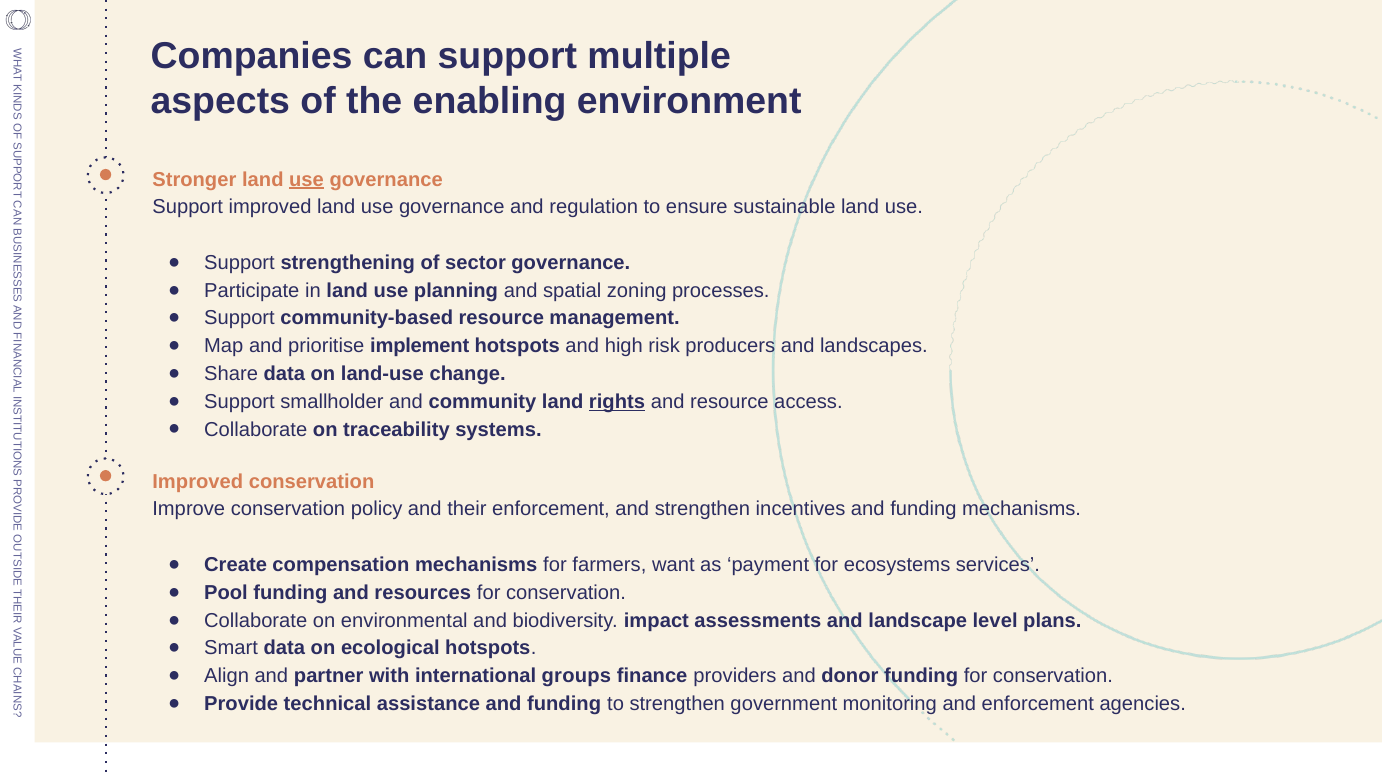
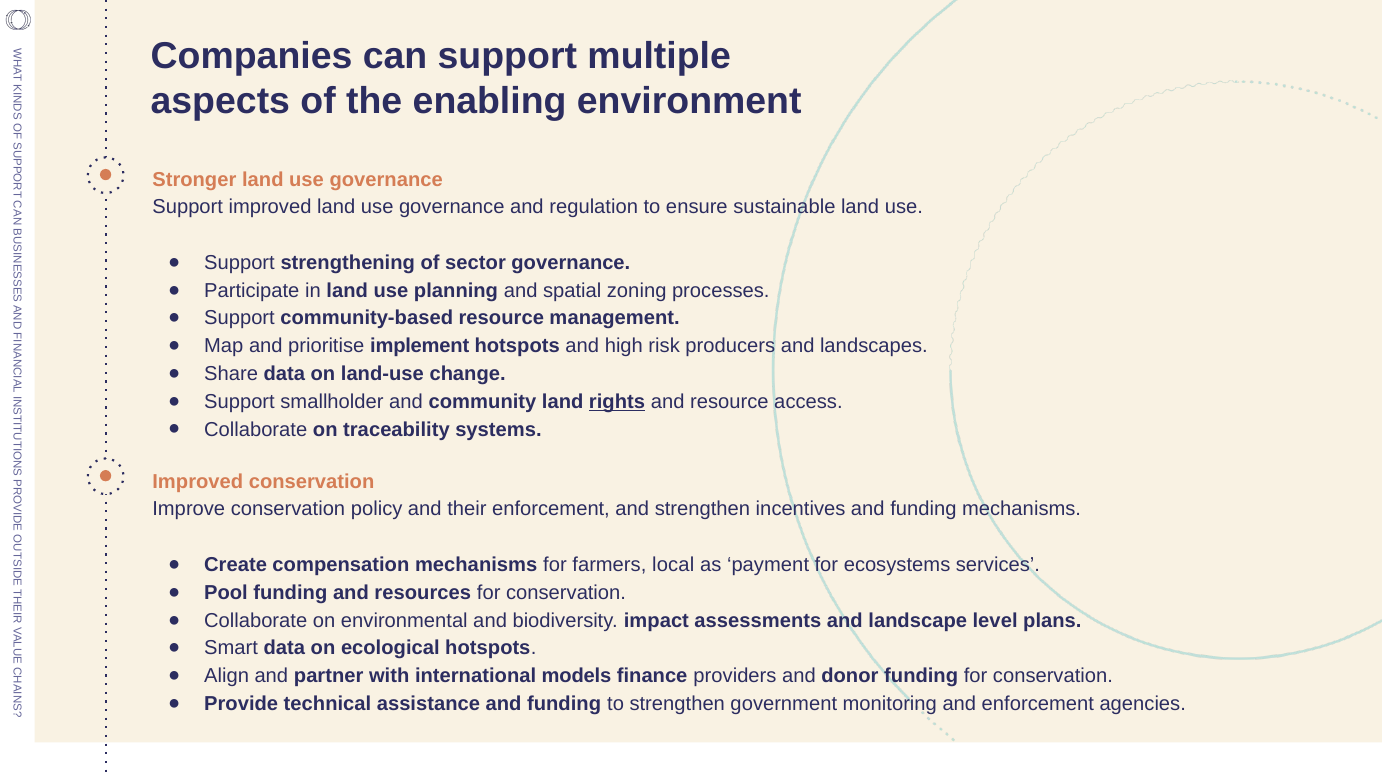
use at (307, 179) underline: present -> none
want: want -> local
groups: groups -> models
